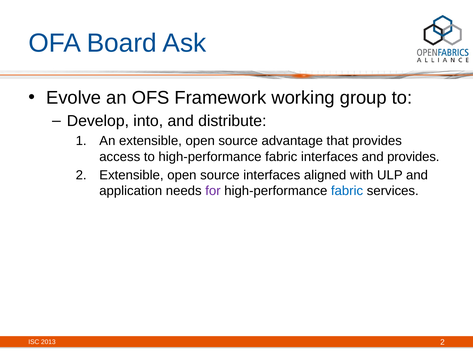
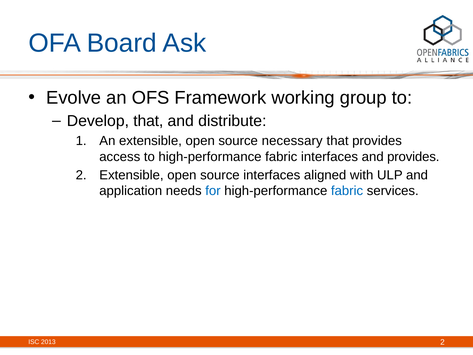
Develop into: into -> that
advantage: advantage -> necessary
for colour: purple -> blue
